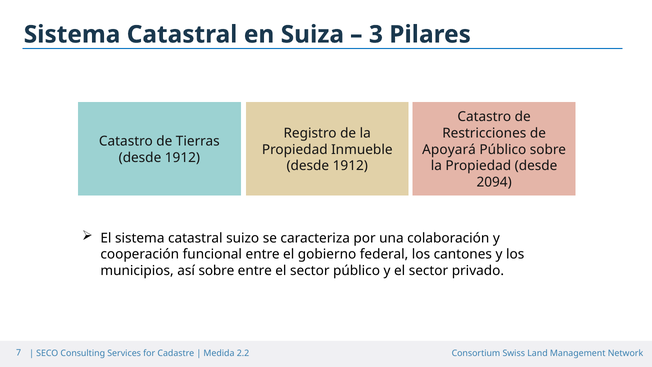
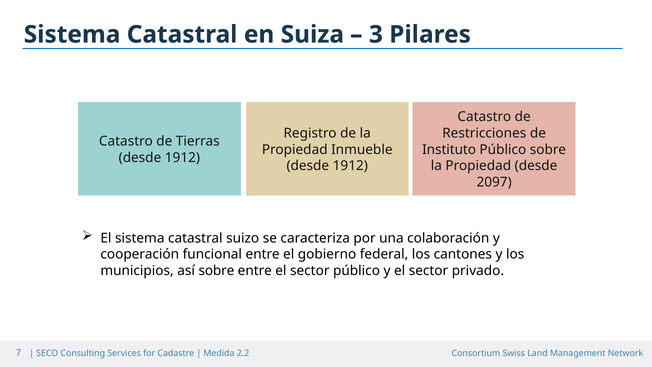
Apoyará: Apoyará -> Instituto
2094: 2094 -> 2097
